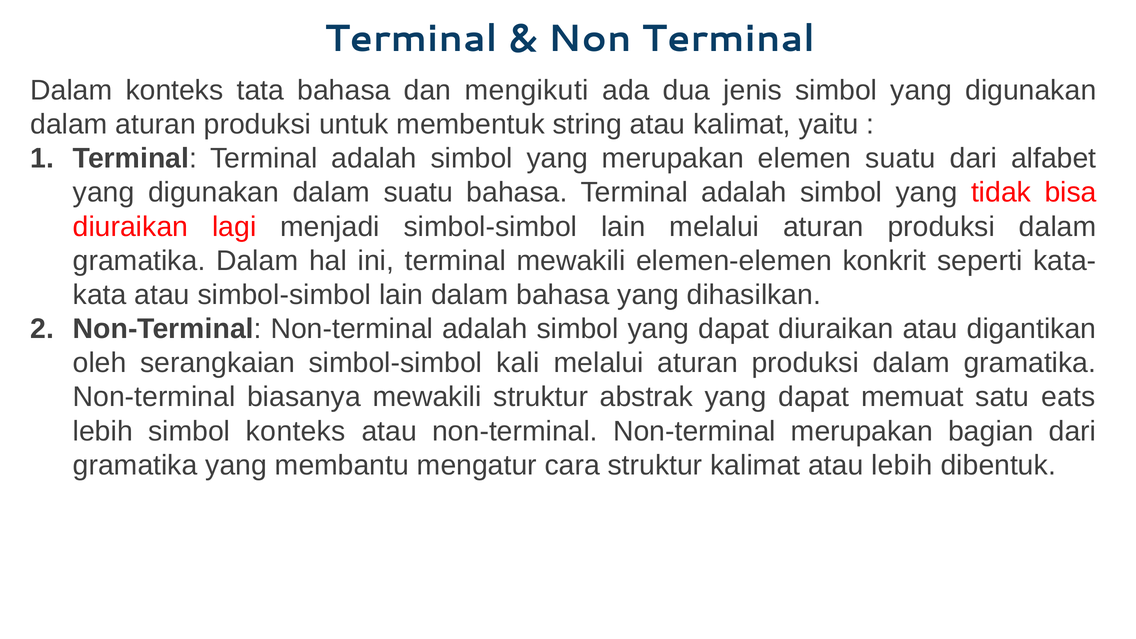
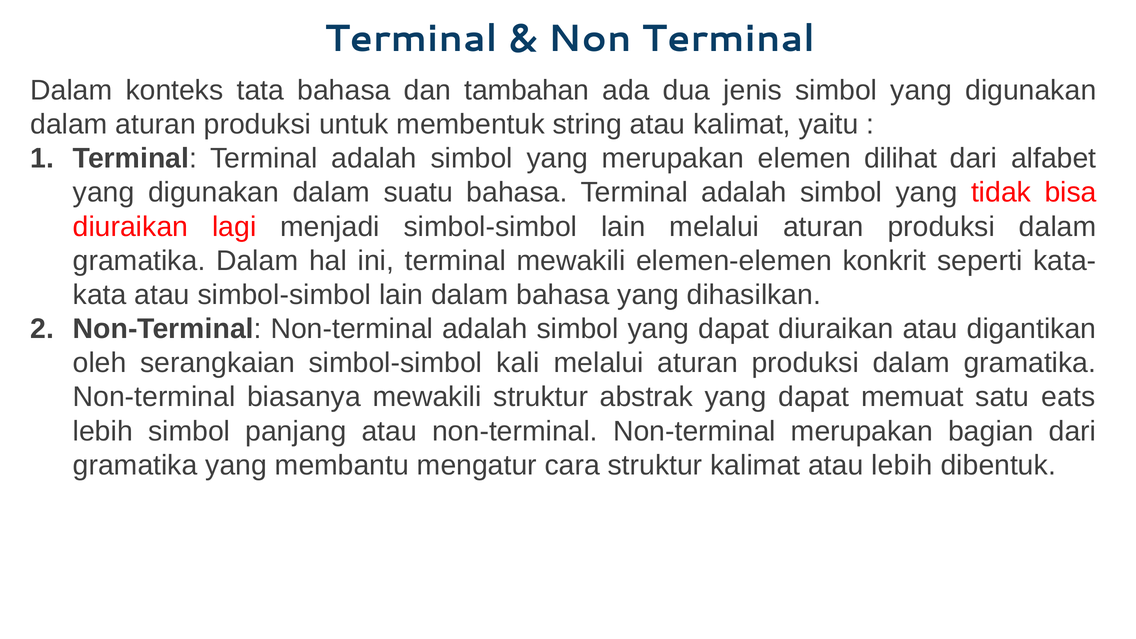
mengikuti: mengikuti -> tambahan
elemen suatu: suatu -> dilihat
simbol konteks: konteks -> panjang
